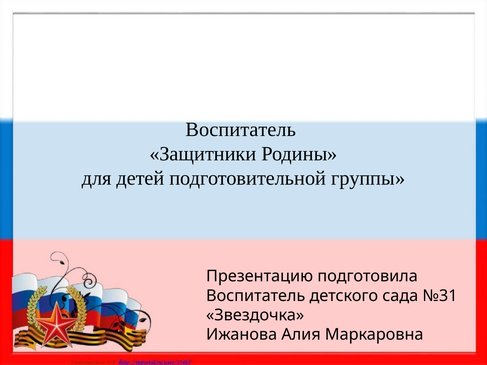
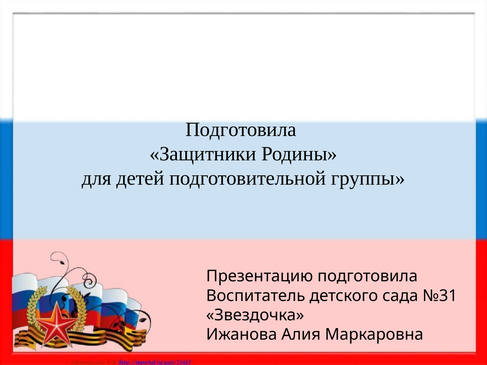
Воспитатель at (241, 130): Воспитатель -> Подготовила
